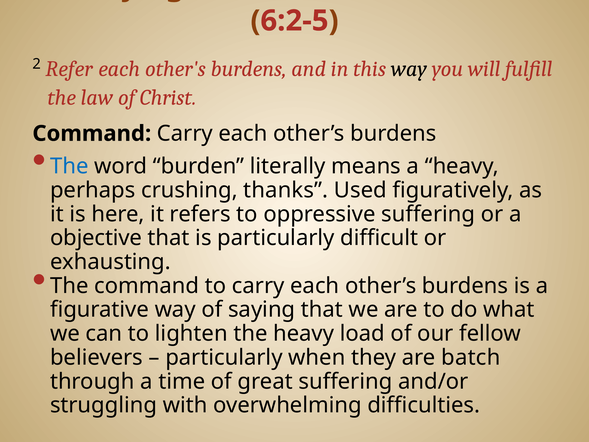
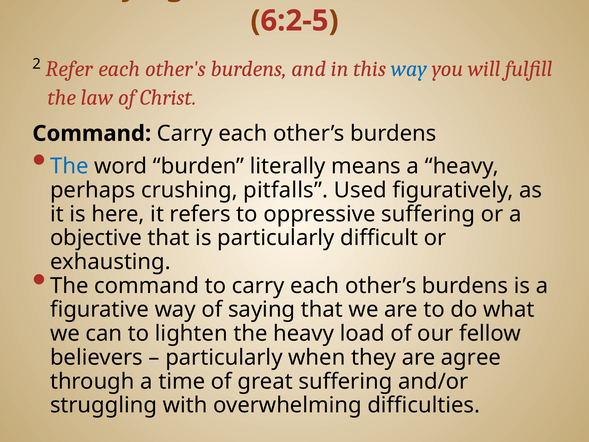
way at (409, 69) colour: black -> blue
thanks: thanks -> pitfalls
batch: batch -> agree
